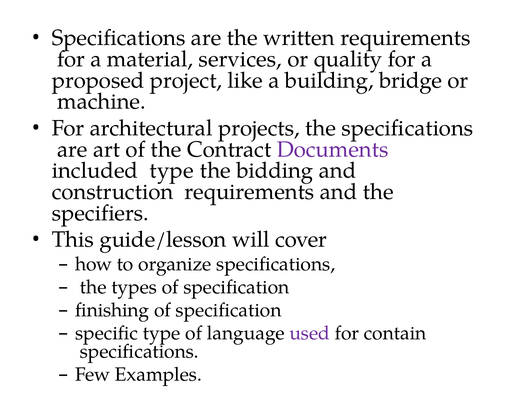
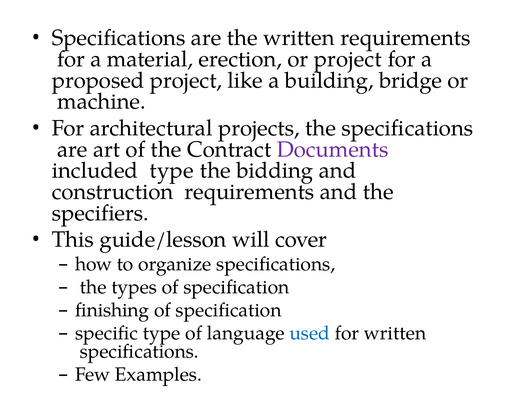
services: services -> erection
or quality: quality -> project
used colour: purple -> blue
for contain: contain -> written
